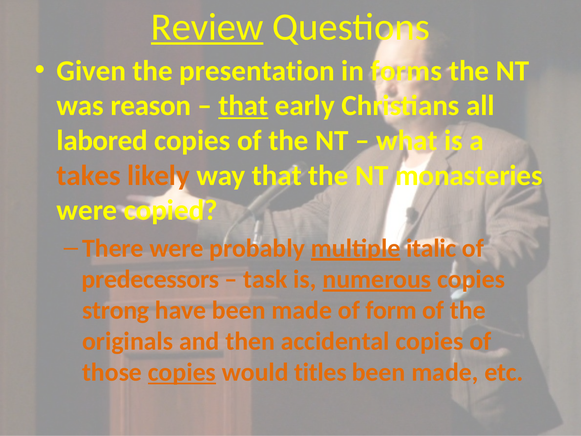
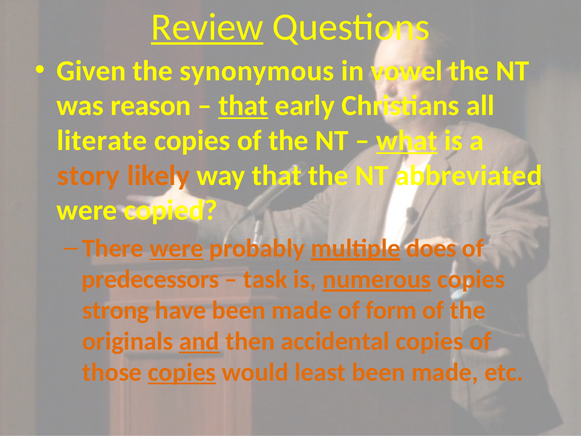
presentation: presentation -> synonymous
forms: forms -> vowel
labored: labored -> literate
what underline: none -> present
takes: takes -> story
monasteries: monasteries -> abbreviated
were at (176, 248) underline: none -> present
italic: italic -> does
and underline: none -> present
titles: titles -> least
